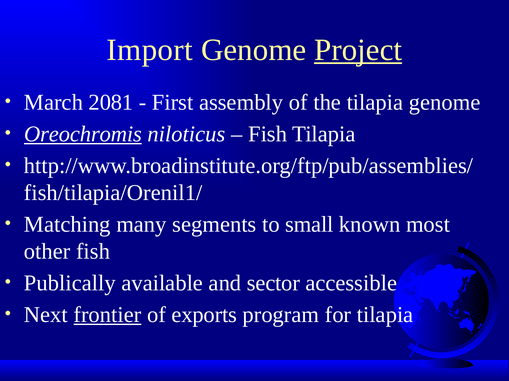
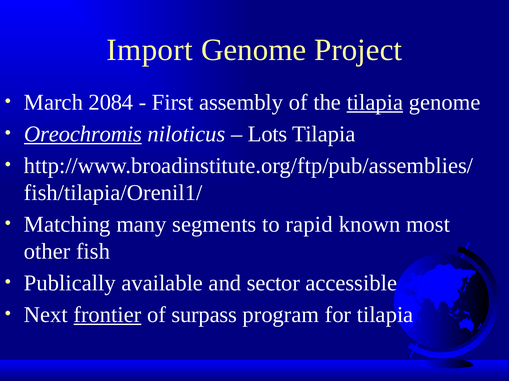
Project underline: present -> none
2081: 2081 -> 2084
tilapia at (375, 103) underline: none -> present
Fish at (268, 134): Fish -> Lots
small: small -> rapid
exports: exports -> surpass
